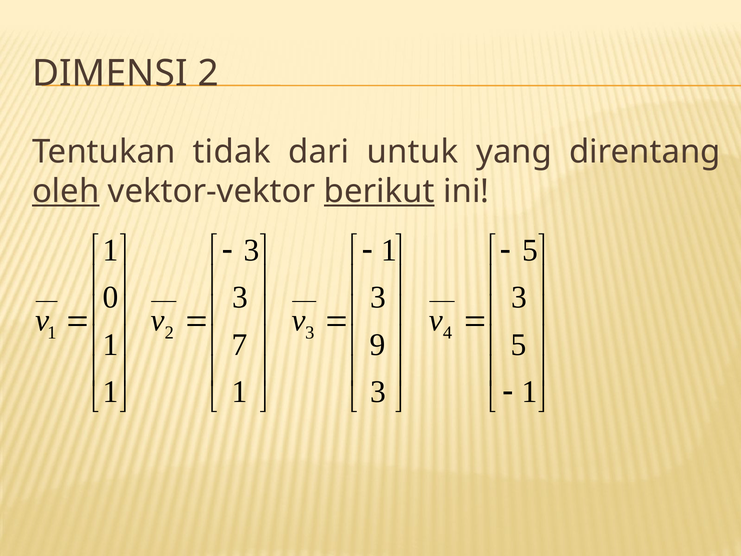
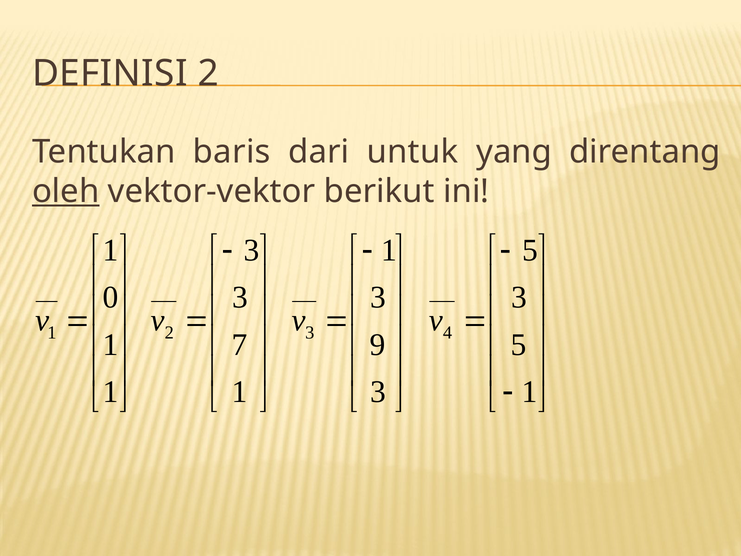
DIMENSI: DIMENSI -> DEFINISI
tidak: tidak -> baris
berikut underline: present -> none
